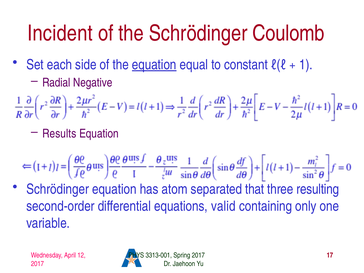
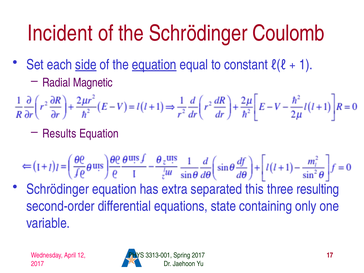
side underline: none -> present
Negative: Negative -> Magnetic
atom: atom -> extra
that: that -> this
valid: valid -> state
